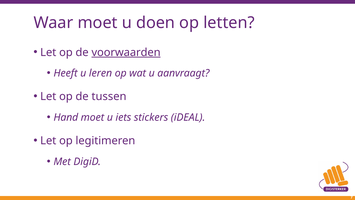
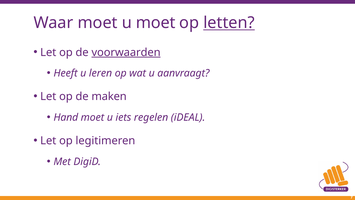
u doen: doen -> moet
letten underline: none -> present
tussen: tussen -> maken
stickers: stickers -> regelen
